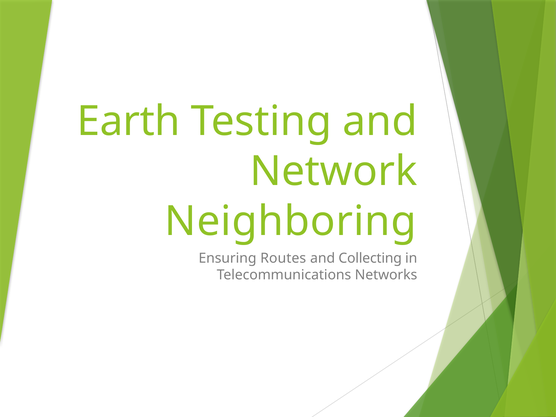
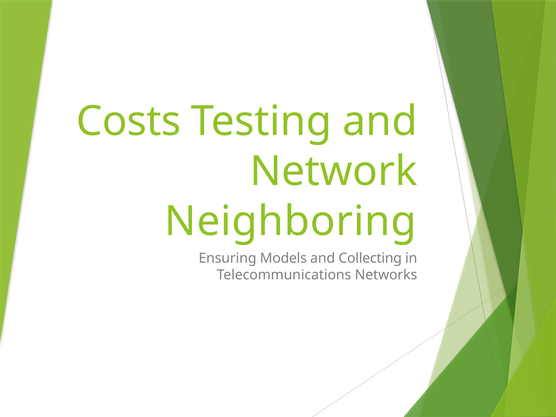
Earth: Earth -> Costs
Routes: Routes -> Models
